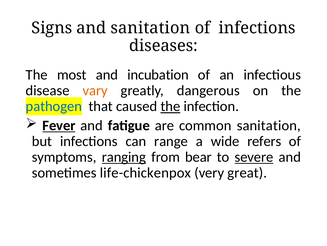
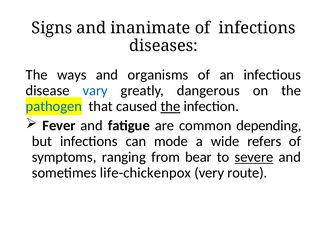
and sanitation: sanitation -> inanimate
most: most -> ways
incubation: incubation -> organisms
vary colour: orange -> blue
Fever underline: present -> none
common sanitation: sanitation -> depending
range: range -> mode
ranging underline: present -> none
great: great -> route
